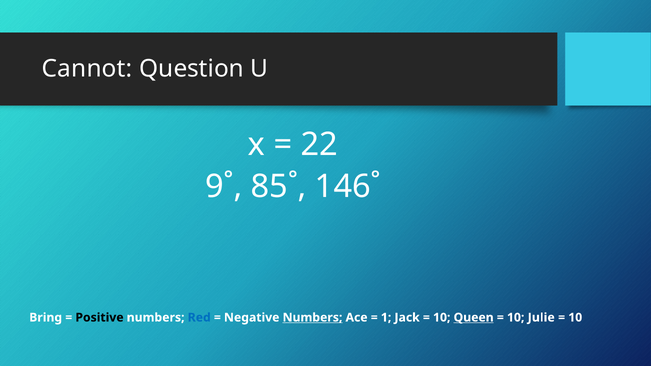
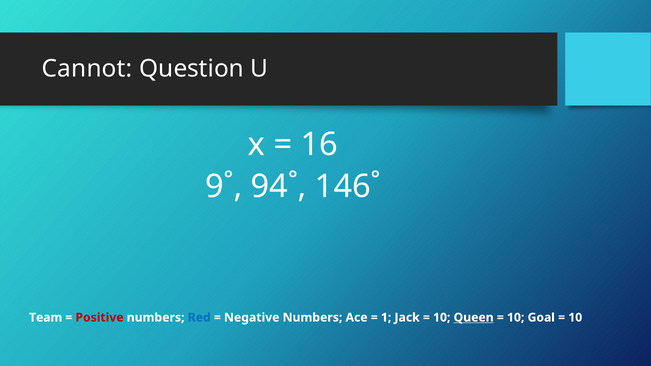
22: 22 -> 16
85˚: 85˚ -> 94˚
Bring: Bring -> Team
Positive colour: black -> red
Numbers at (312, 318) underline: present -> none
Julie: Julie -> Goal
